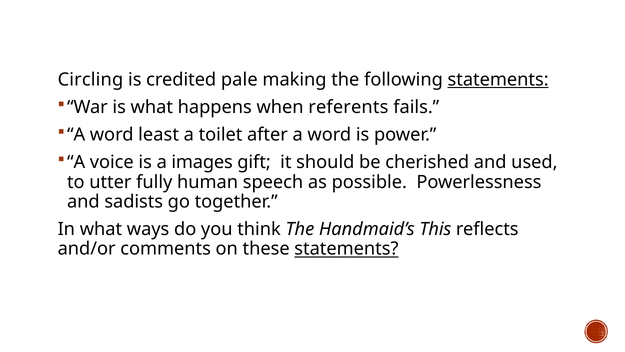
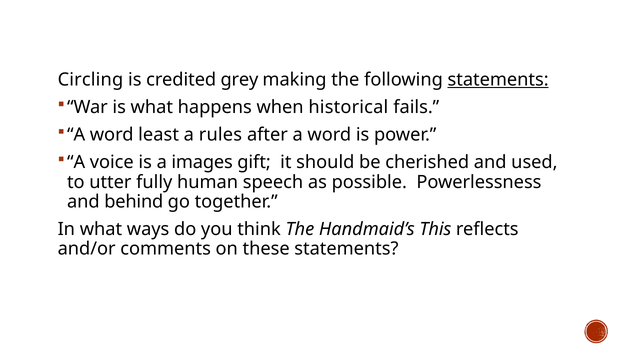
pale: pale -> grey
referents: referents -> historical
toilet: toilet -> rules
sadists: sadists -> behind
statements at (346, 249) underline: present -> none
